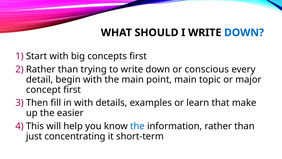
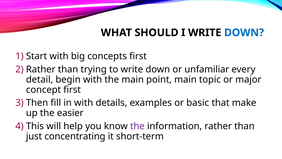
conscious: conscious -> unfamiliar
learn: learn -> basic
the at (137, 126) colour: blue -> purple
